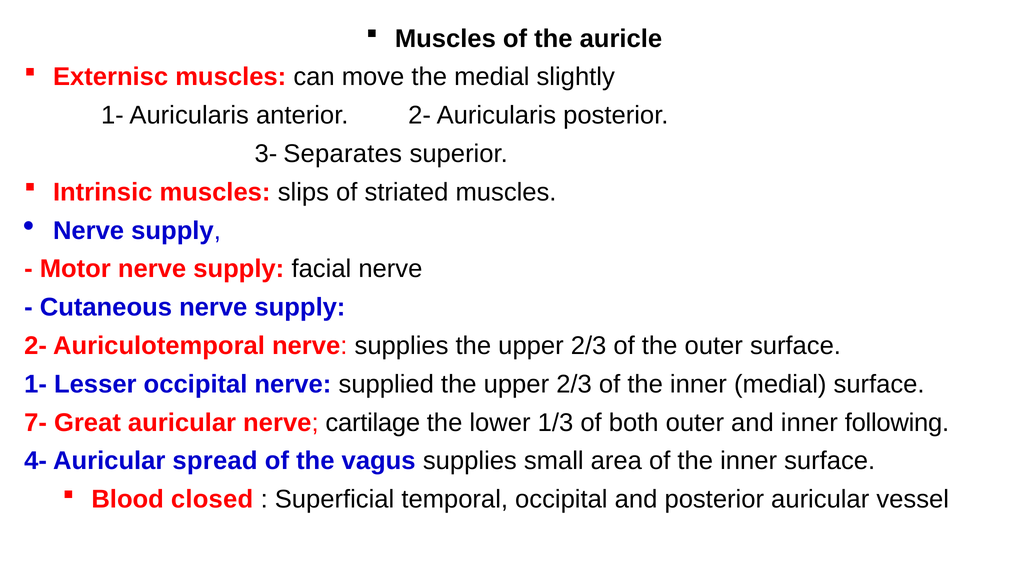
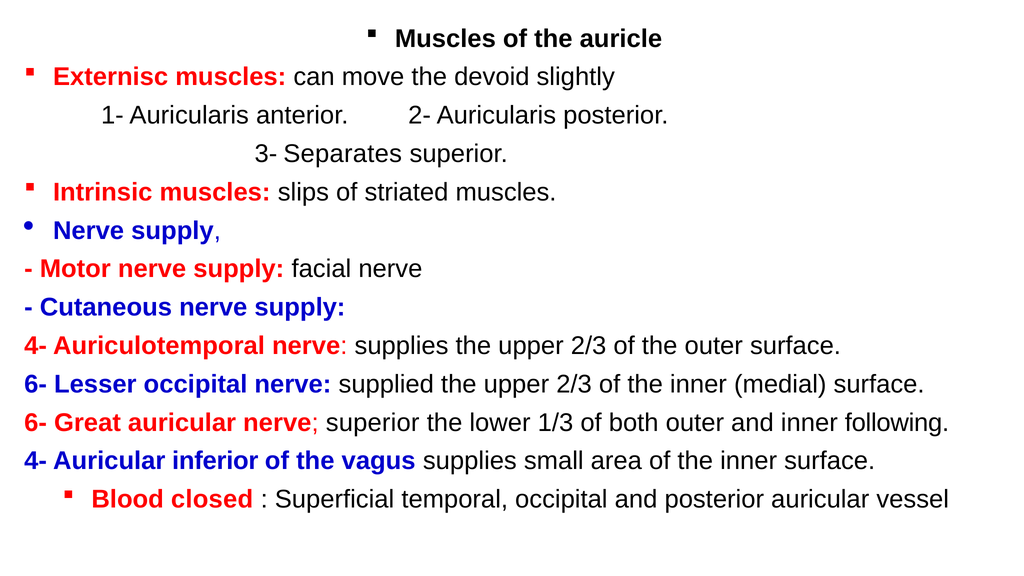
the medial: medial -> devoid
2- at (36, 346): 2- -> 4-
1- at (36, 384): 1- -> 6-
7- at (36, 423): 7- -> 6-
nerve cartilage: cartilage -> superior
spread: spread -> inferior
